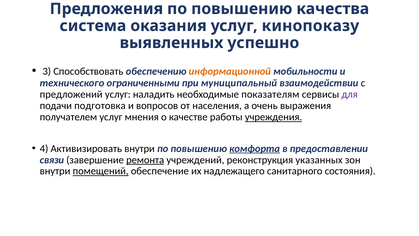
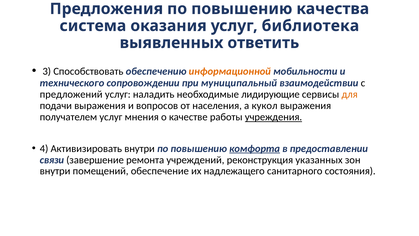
кинопоказу: кинопоказу -> библиотека
успешно: успешно -> ответить
ограниченными: ограниченными -> сопровождении
показателям: показателям -> лидирующие
для colour: purple -> orange
подачи подготовка: подготовка -> выражения
очень: очень -> кукол
ремонта underline: present -> none
помещений underline: present -> none
